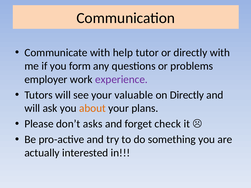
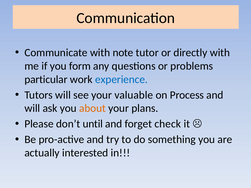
help: help -> note
employer: employer -> particular
experience colour: purple -> blue
on Directly: Directly -> Process
asks: asks -> until
